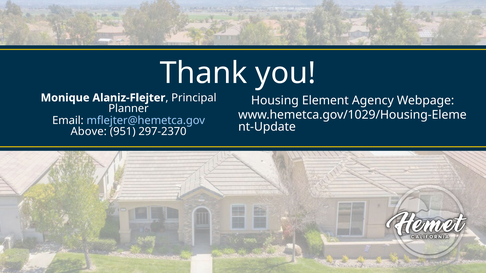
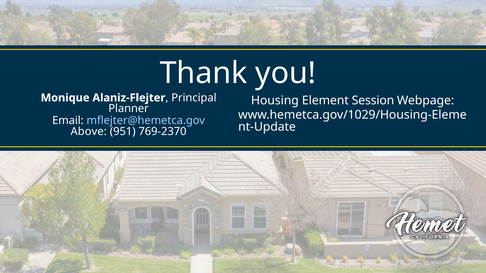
Agency: Agency -> Session
297-2370: 297-2370 -> 769-2370
